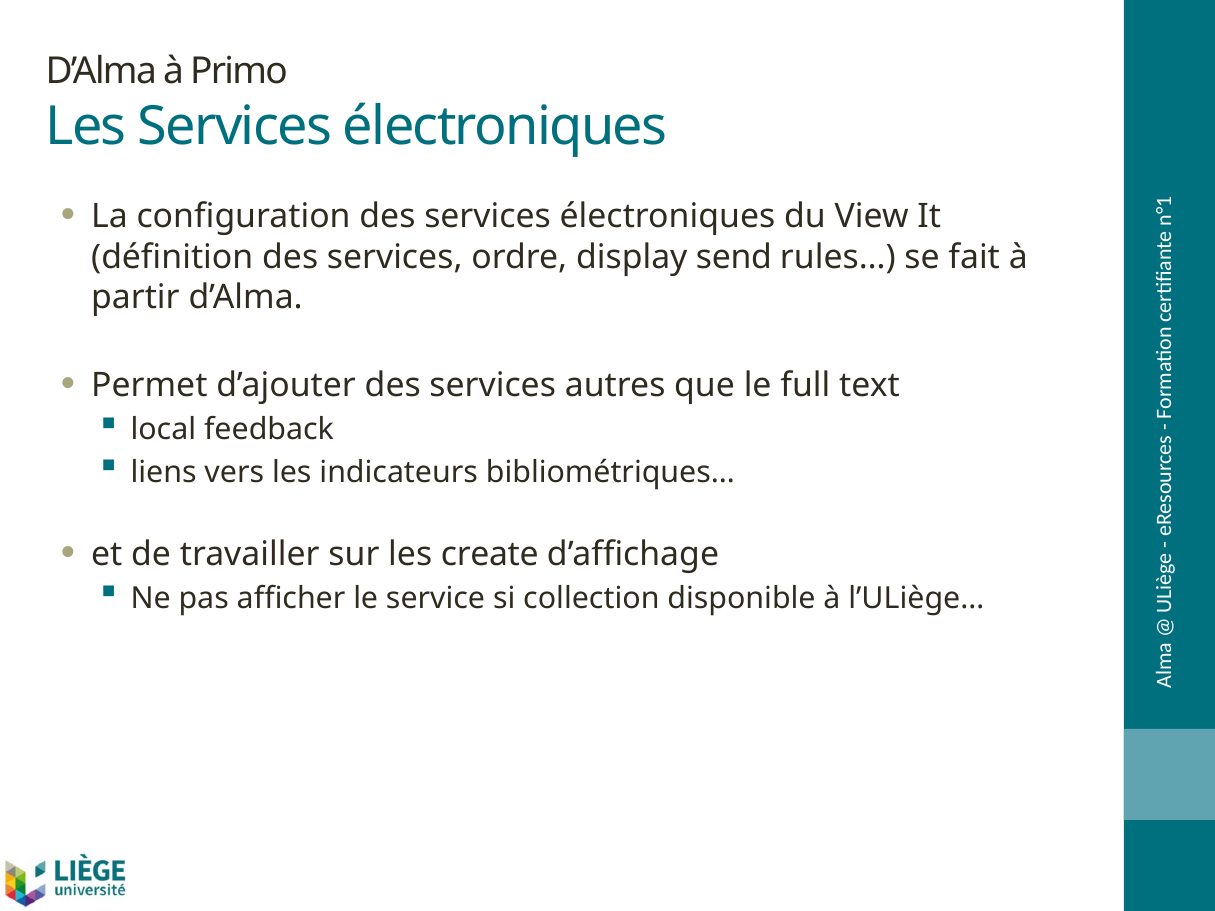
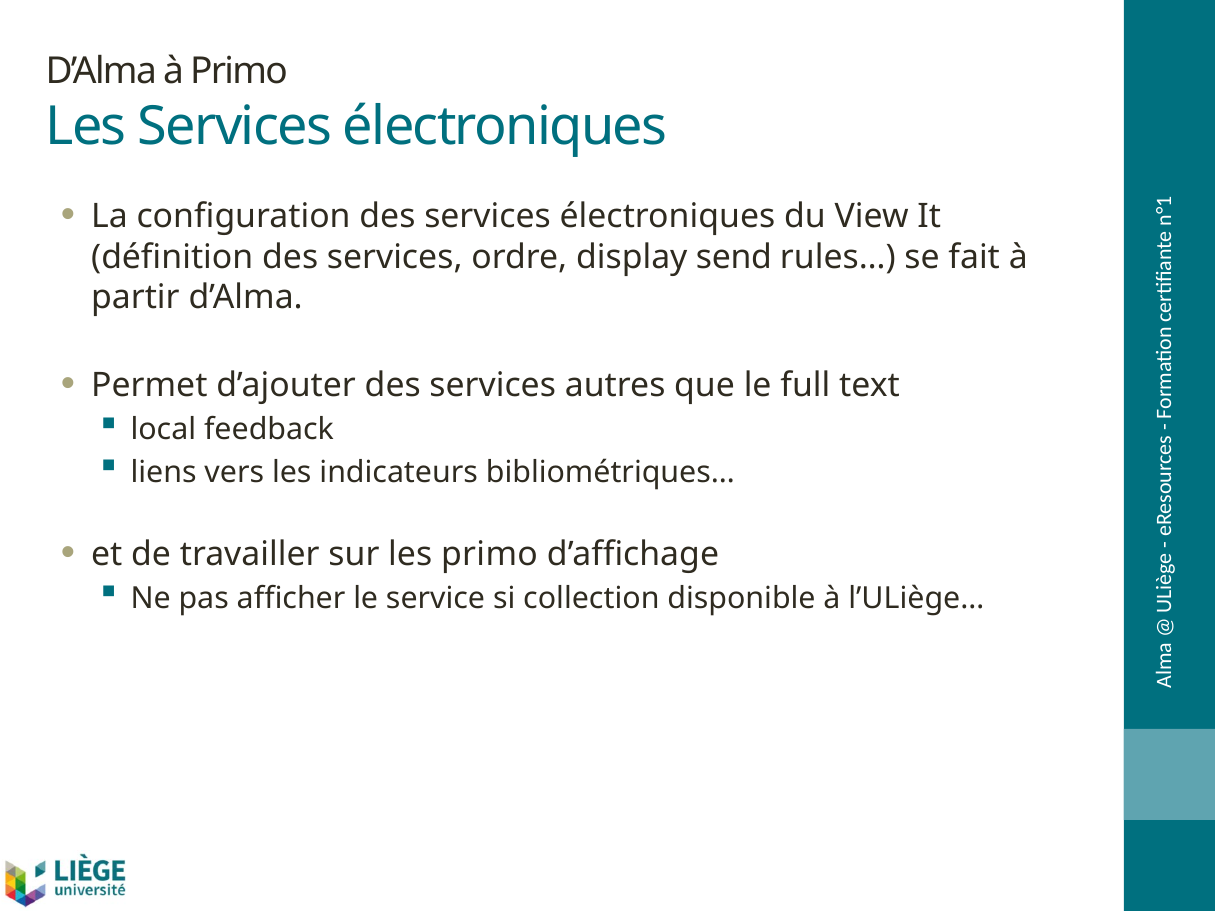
les create: create -> primo
